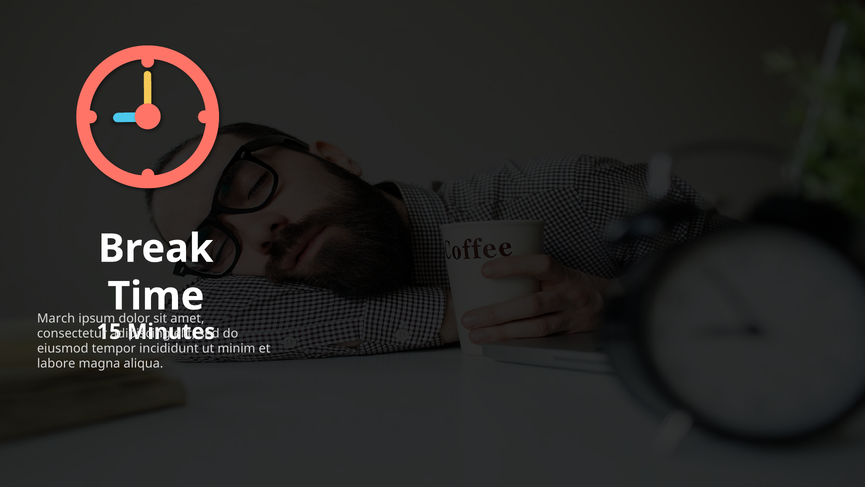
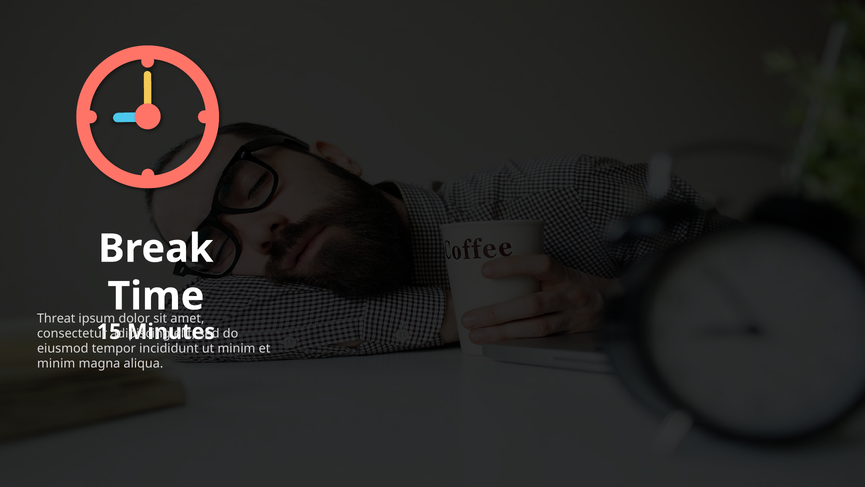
March: March -> Threat
labore at (56, 364): labore -> minim
